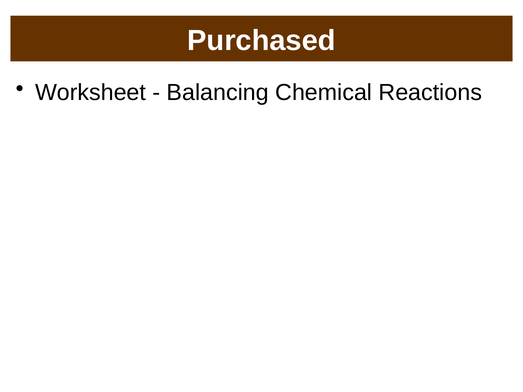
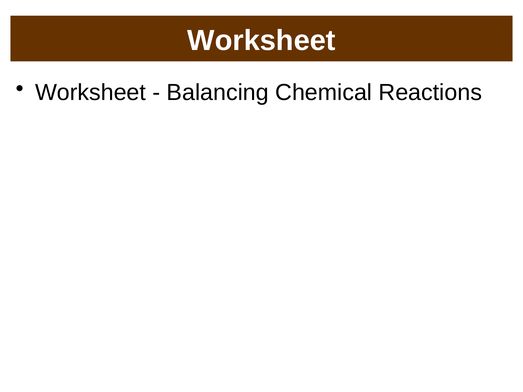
Purchased at (261, 41): Purchased -> Worksheet
